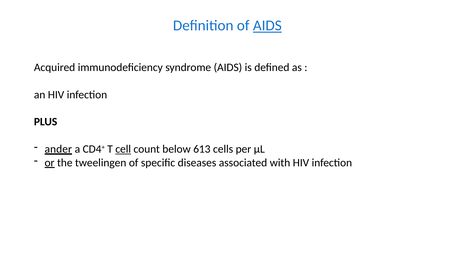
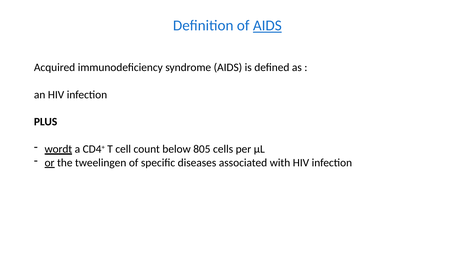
ander: ander -> wordt
cell underline: present -> none
613: 613 -> 805
